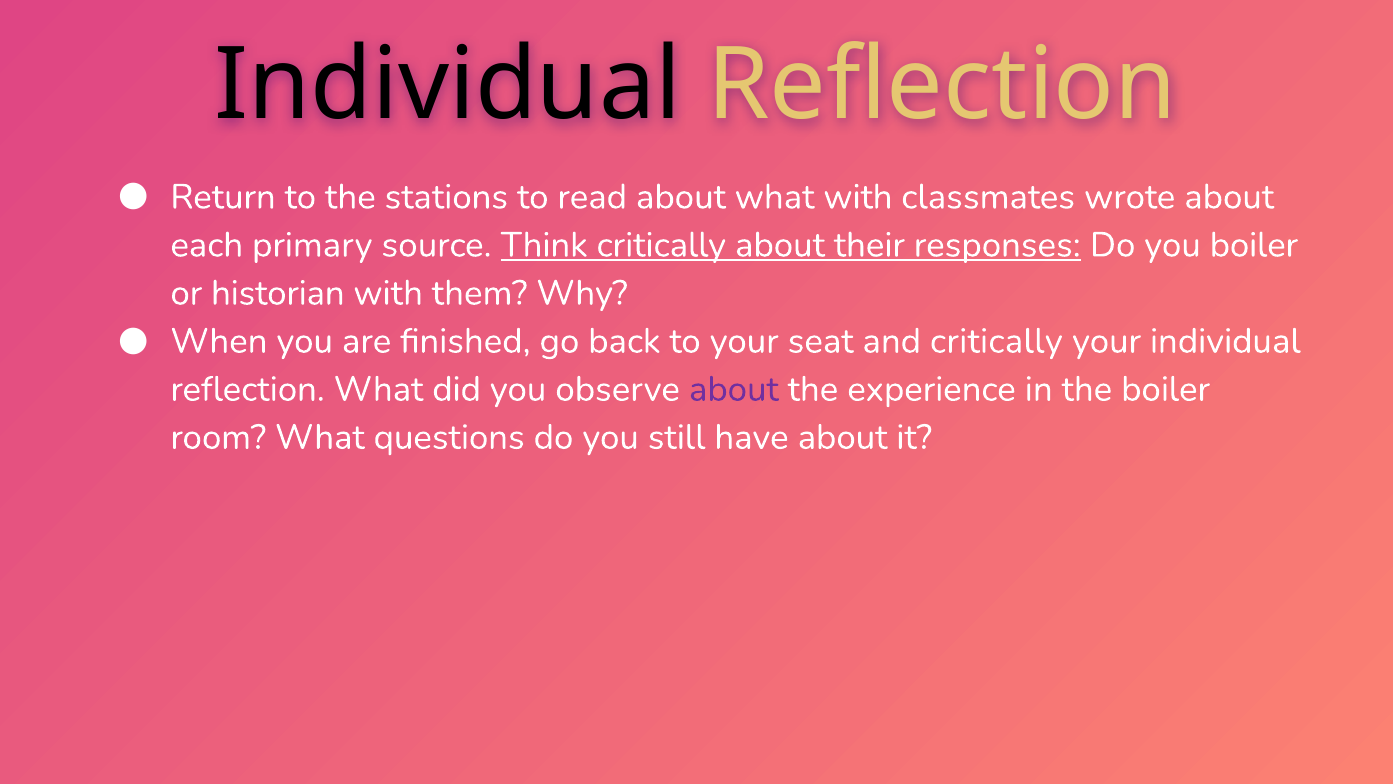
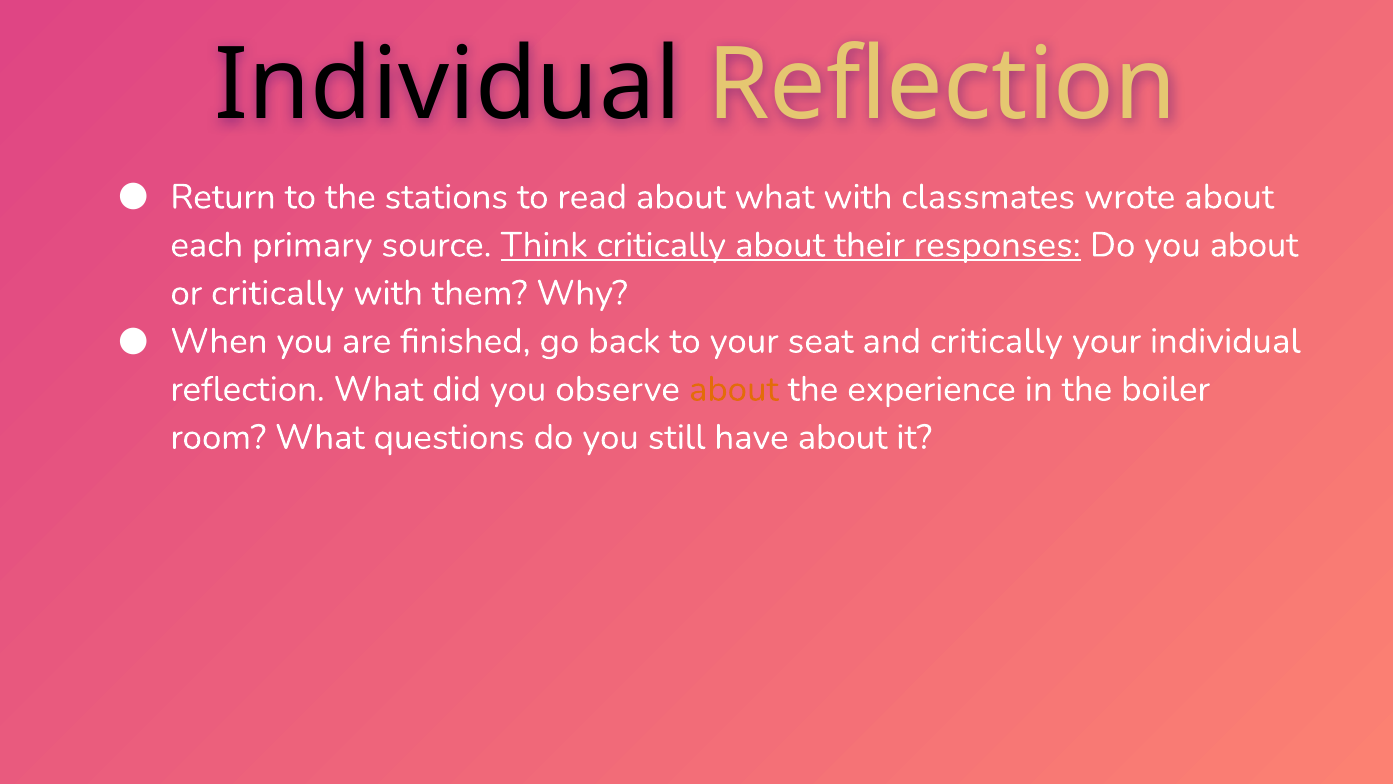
you boiler: boiler -> about
or historian: historian -> critically
about at (734, 389) colour: purple -> orange
